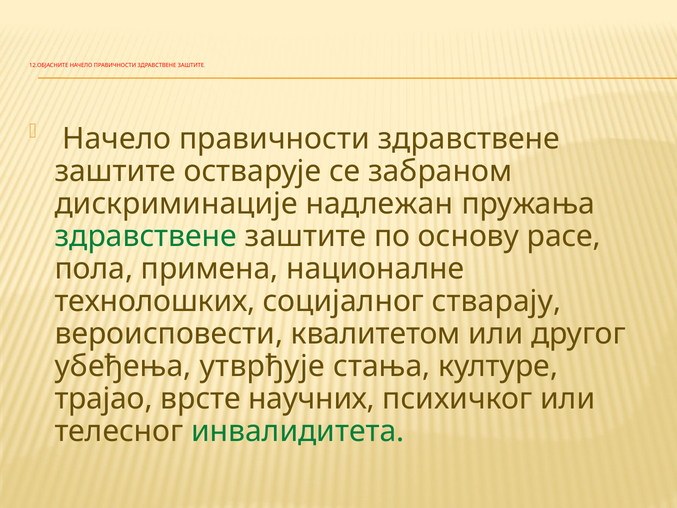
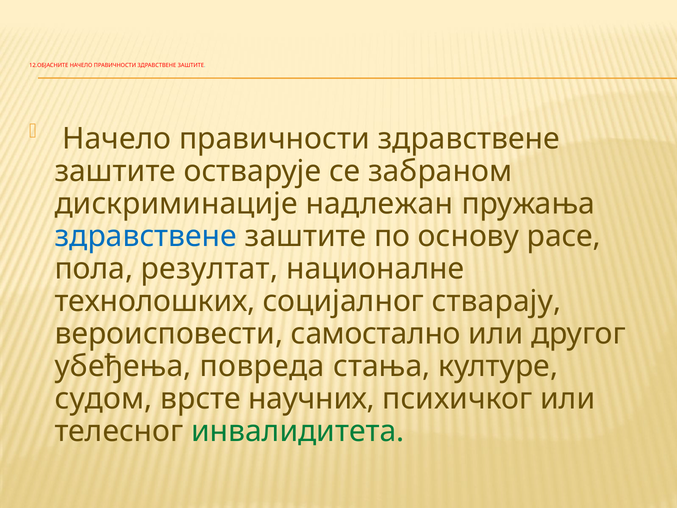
здравствене at (146, 236) colour: green -> blue
примена: примена -> резултат
квалитетом: квалитетом -> самостално
утврђује: утврђује -> повреда
трајао: трајао -> судом
